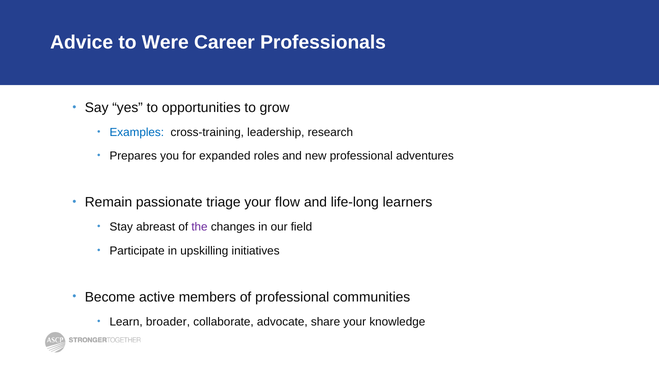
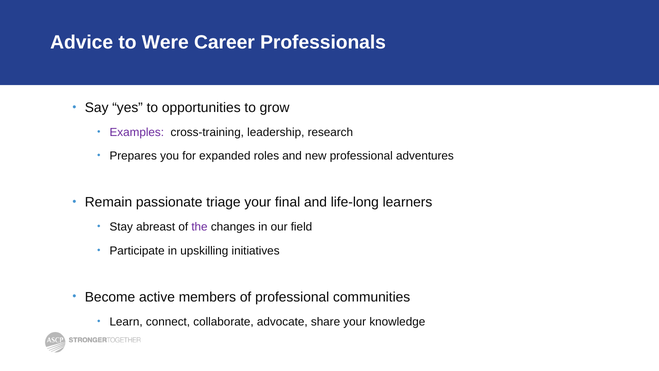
Examples colour: blue -> purple
flow: flow -> final
broader: broader -> connect
